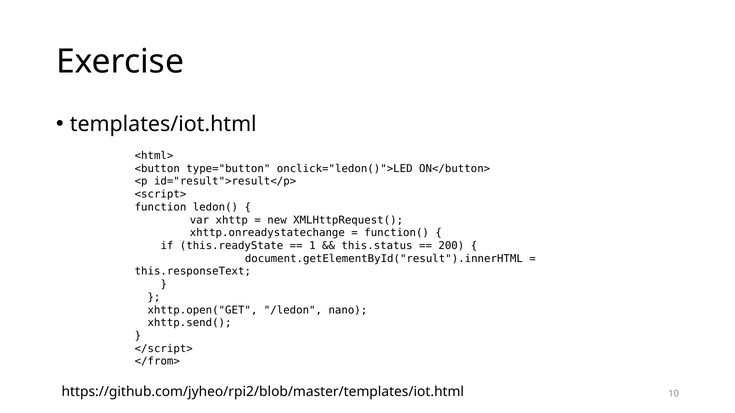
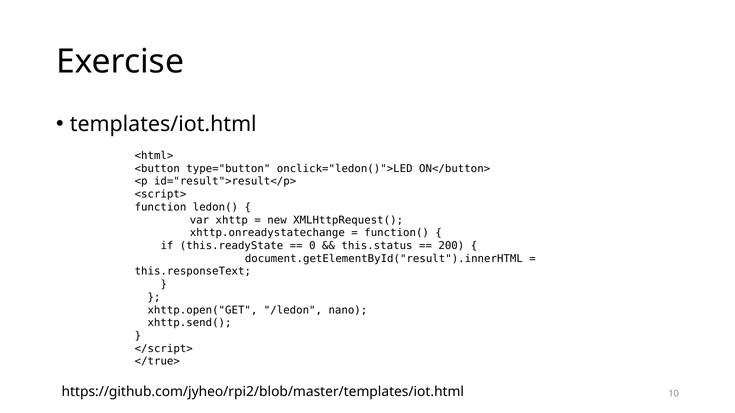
1: 1 -> 0
</from>: </from> -> </true>
